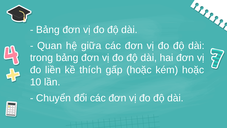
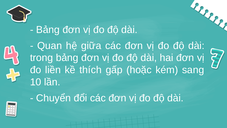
kém hoặc: hoặc -> sang
